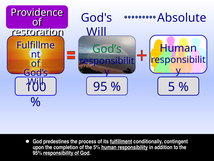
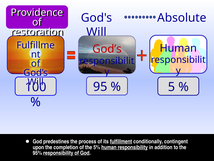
God’s at (107, 49) colour: green -> red
